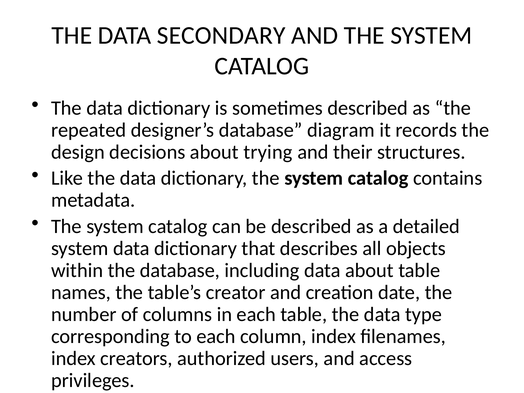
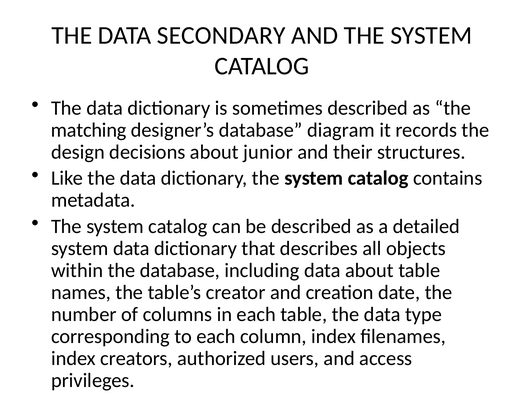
repeated: repeated -> matching
trying: trying -> junior
